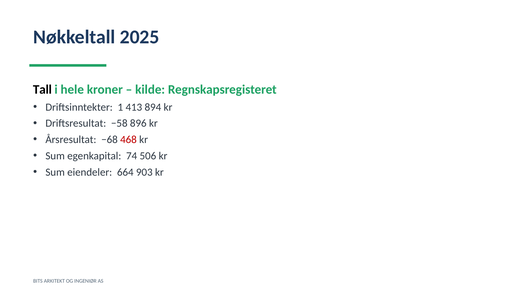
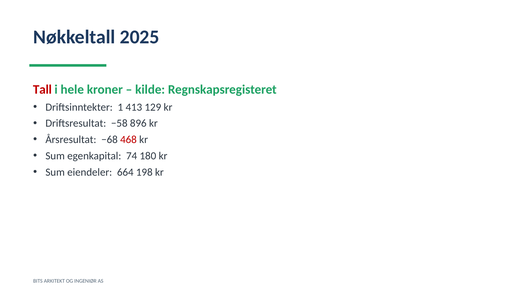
Tall colour: black -> red
894: 894 -> 129
506: 506 -> 180
903: 903 -> 198
